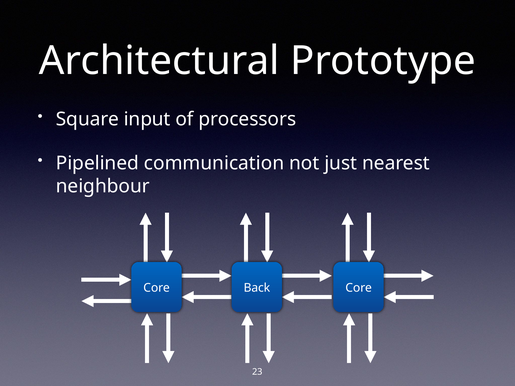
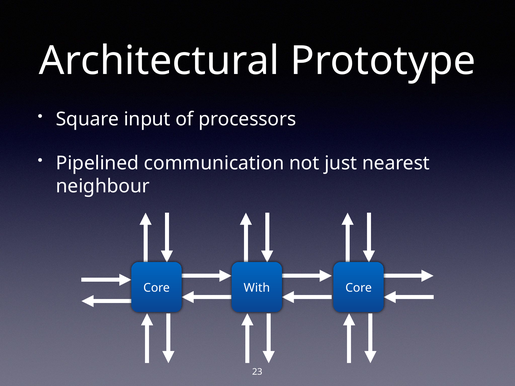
Back: Back -> With
